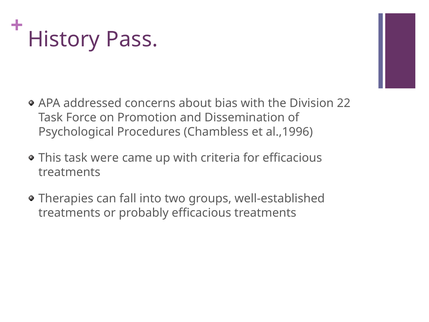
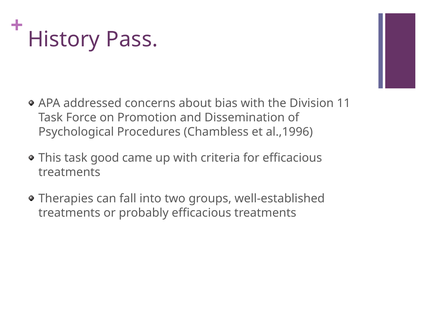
22: 22 -> 11
were: were -> good
